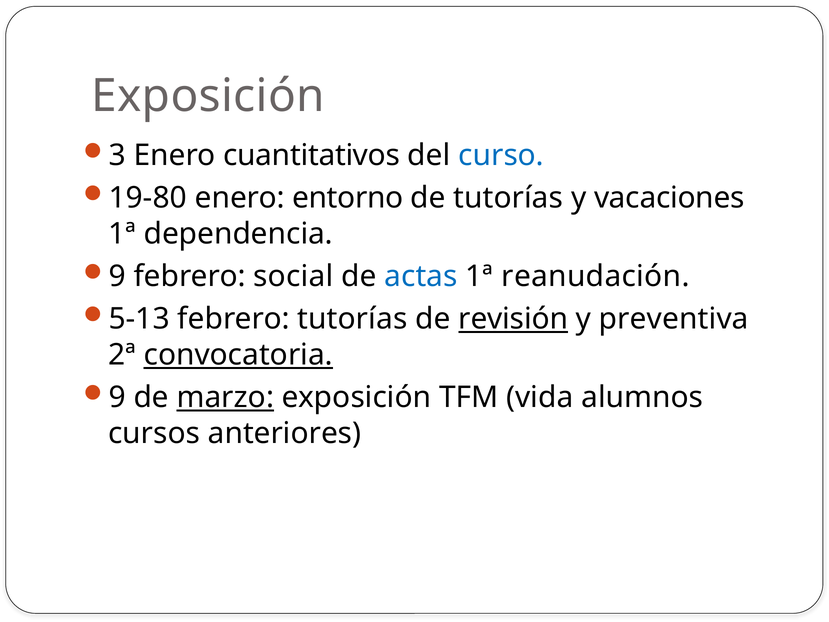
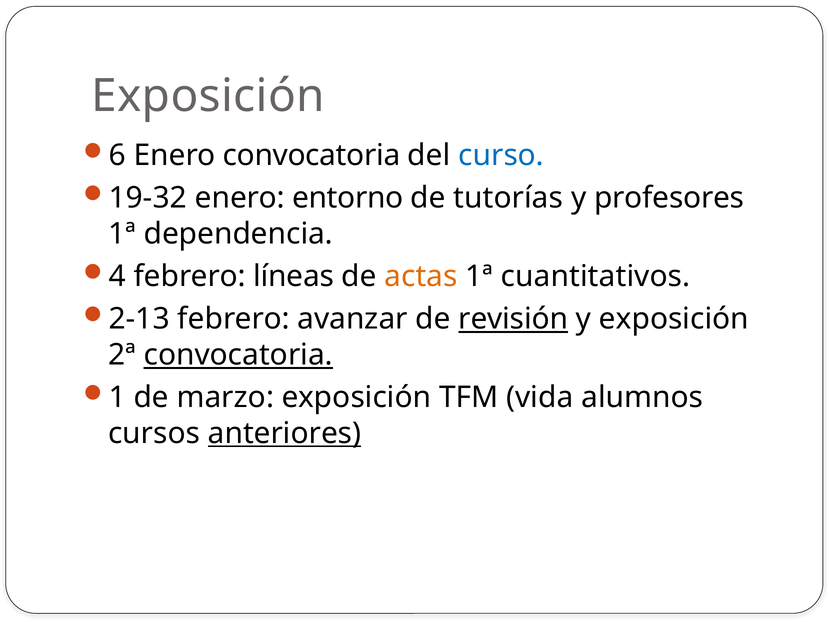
3: 3 -> 6
Enero cuantitativos: cuantitativos -> convocatoria
19-80: 19-80 -> 19-32
vacaciones: vacaciones -> profesores
9 at (117, 276): 9 -> 4
social: social -> líneas
actas colour: blue -> orange
reanudación: reanudación -> cuantitativos
5-13: 5-13 -> 2-13
febrero tutorías: tutorías -> avanzar
y preventiva: preventiva -> exposición
9 at (117, 397): 9 -> 1
marzo underline: present -> none
anteriores underline: none -> present
